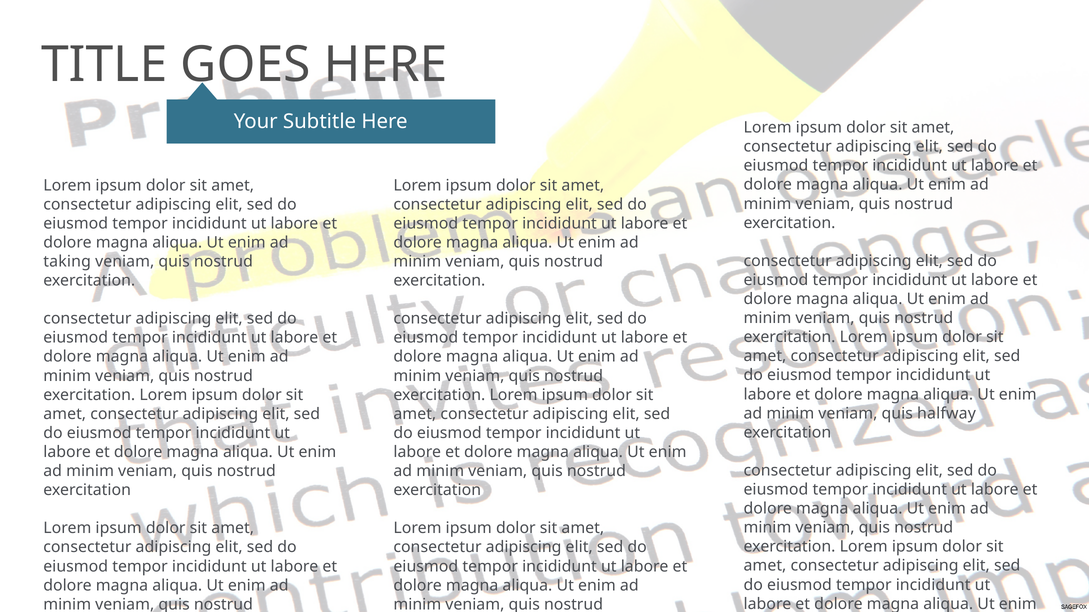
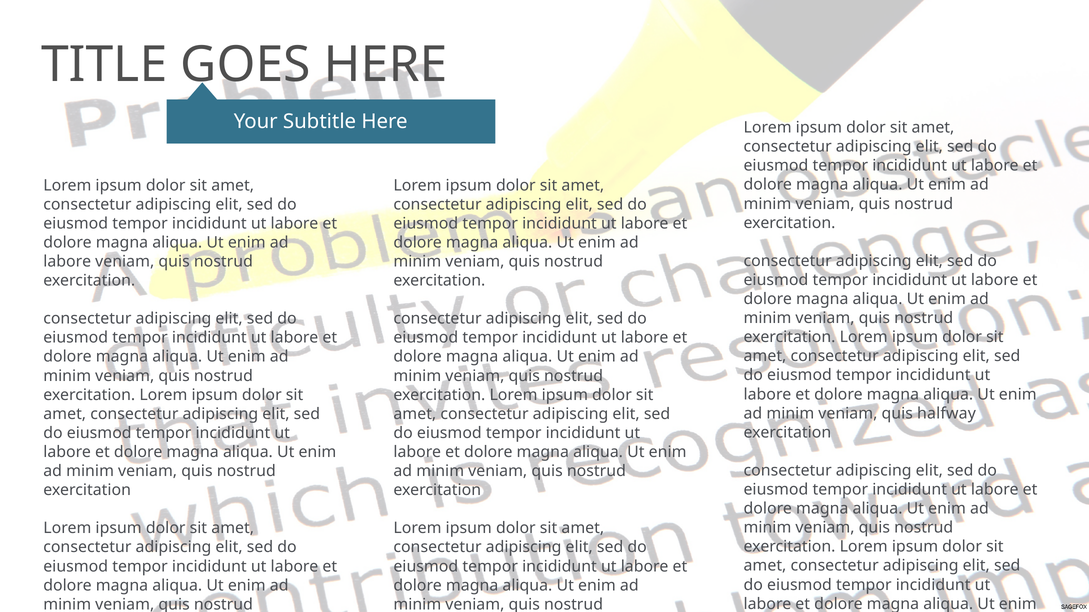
taking at (67, 262): taking -> labore
